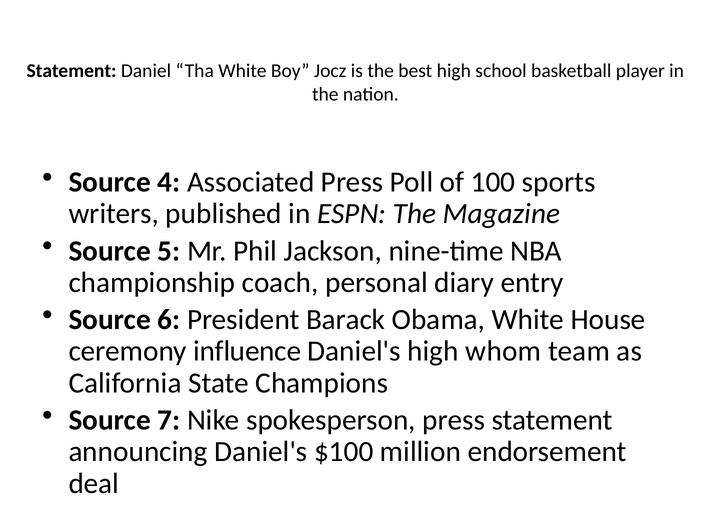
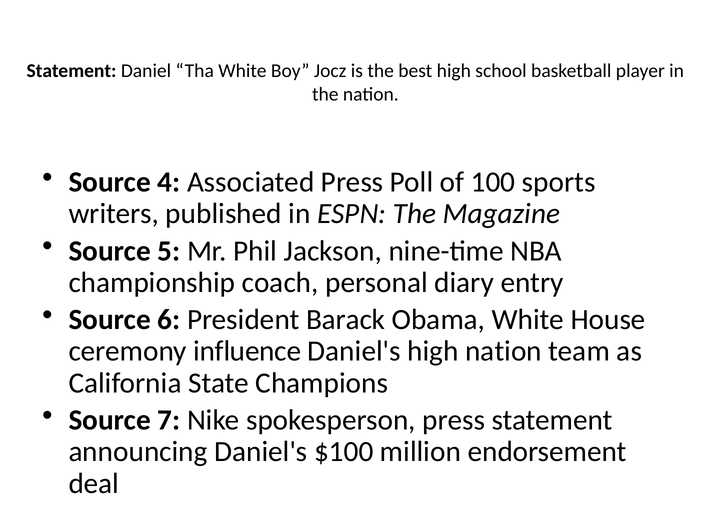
high whom: whom -> nation
